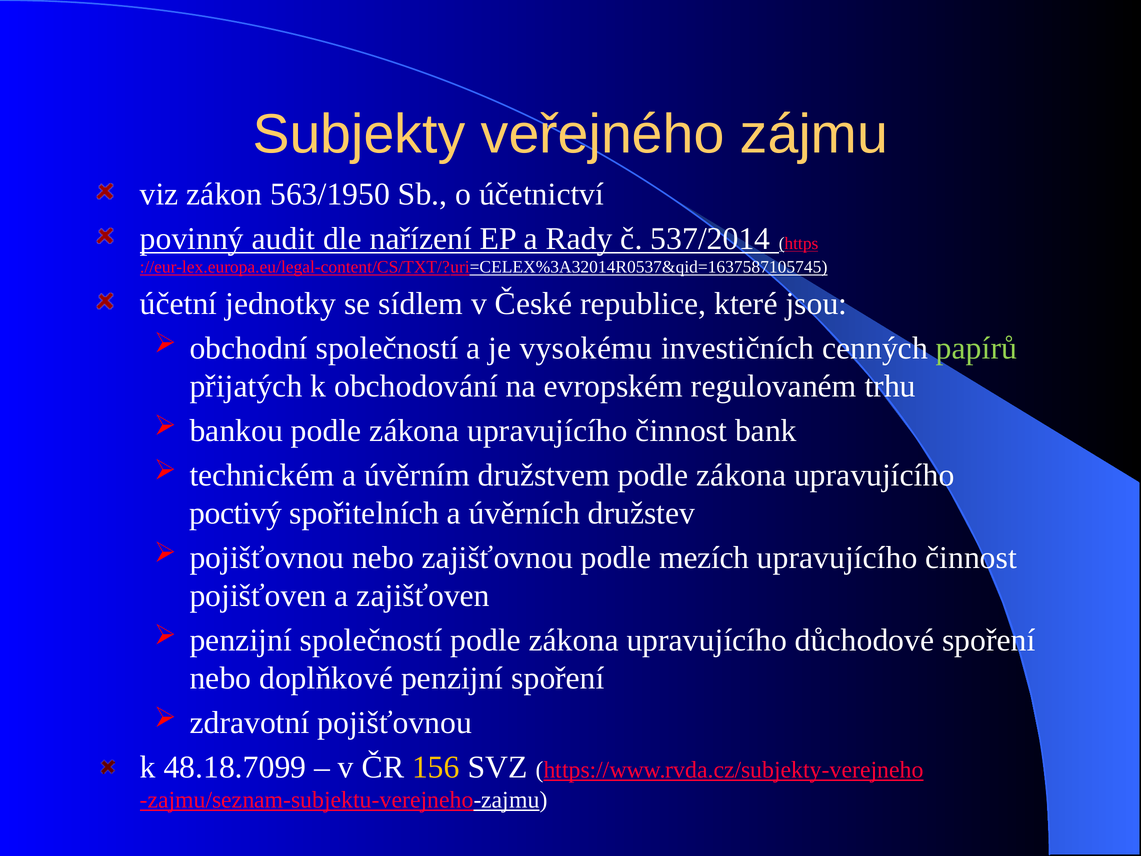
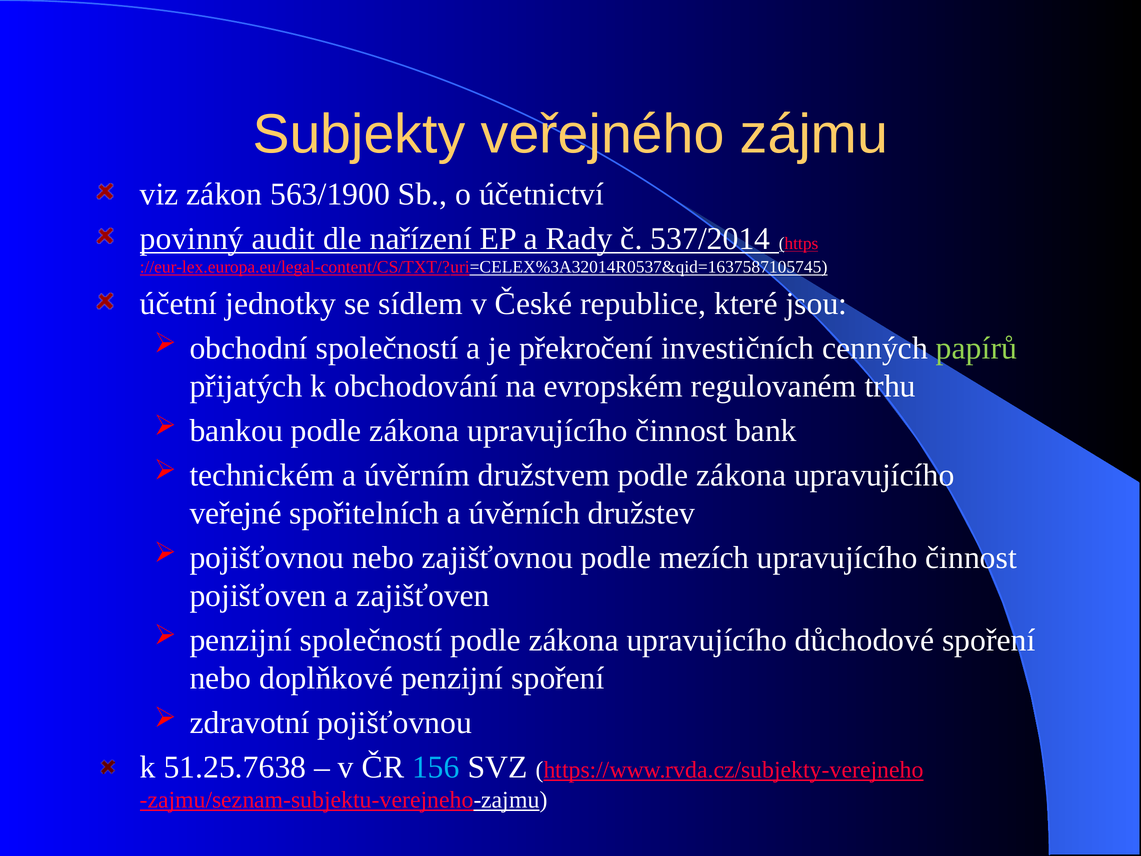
563/1950: 563/1950 -> 563/1900
vysokému: vysokému -> překročení
poctivý: poctivý -> veřejné
48.18.7099: 48.18.7099 -> 51.25.7638
156 colour: yellow -> light blue
